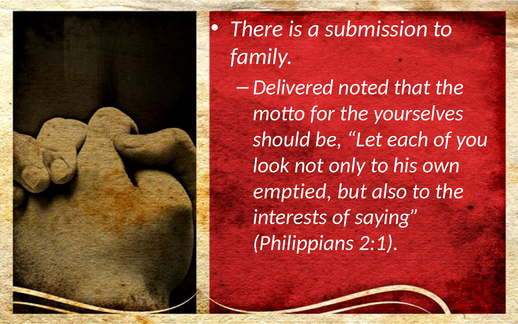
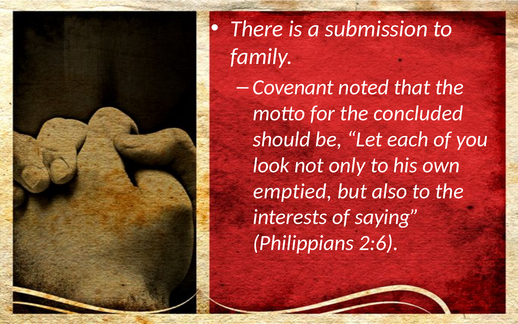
Delivered: Delivered -> Covenant
yourselves: yourselves -> concluded
2:1: 2:1 -> 2:6
